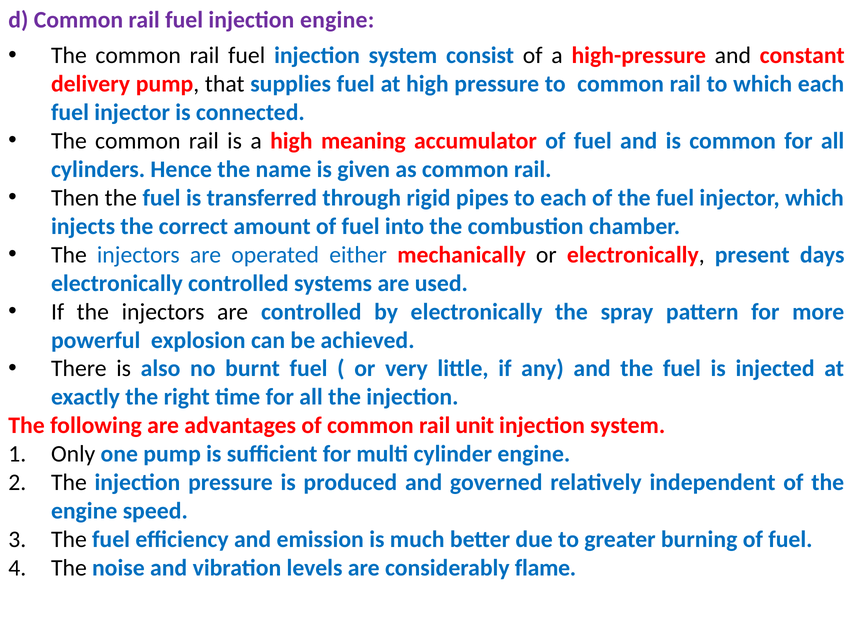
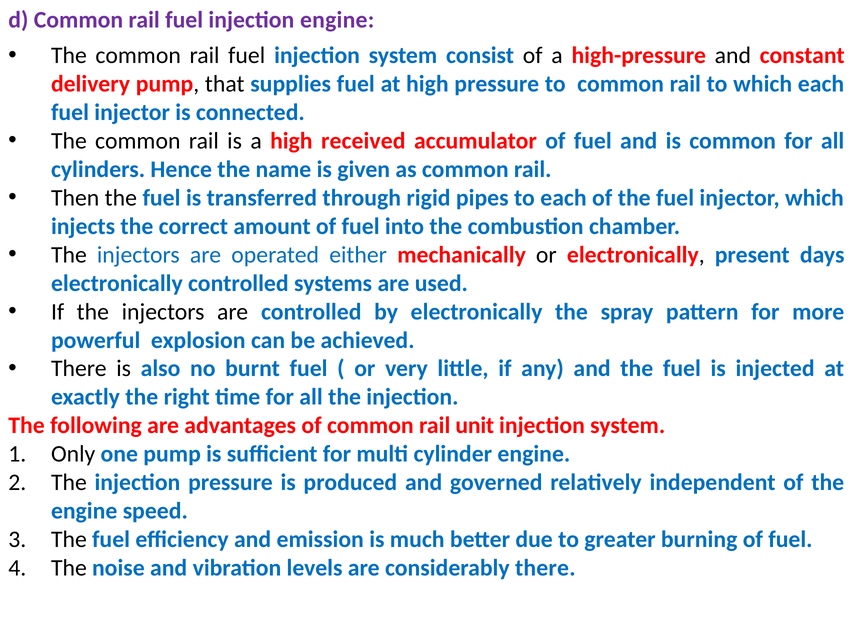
meaning: meaning -> received
considerably flame: flame -> there
